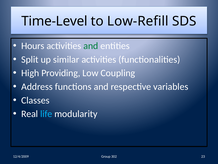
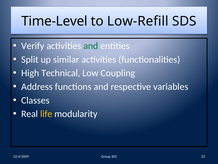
Hours: Hours -> Verify
Providing: Providing -> Technical
life colour: light blue -> yellow
